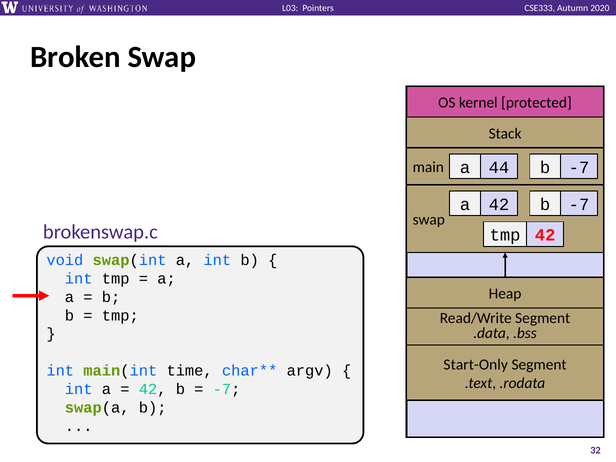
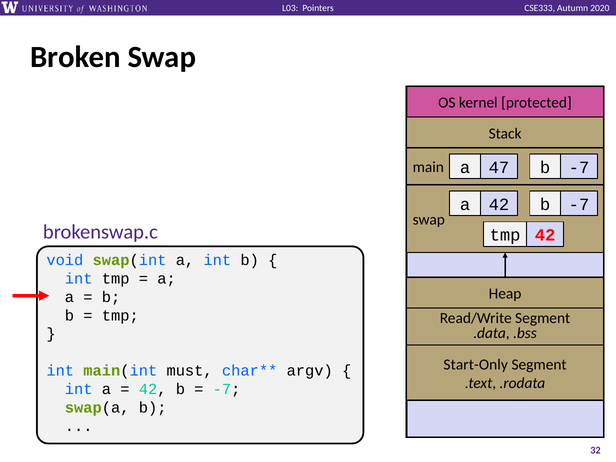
44: 44 -> 47
time: time -> must
